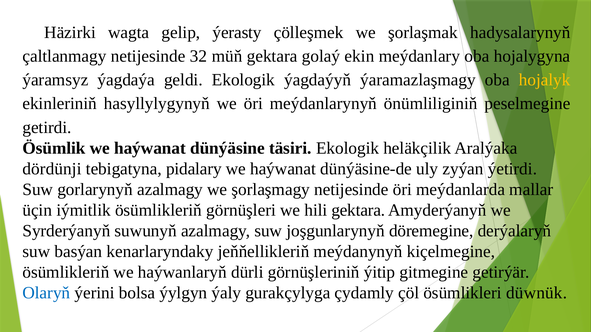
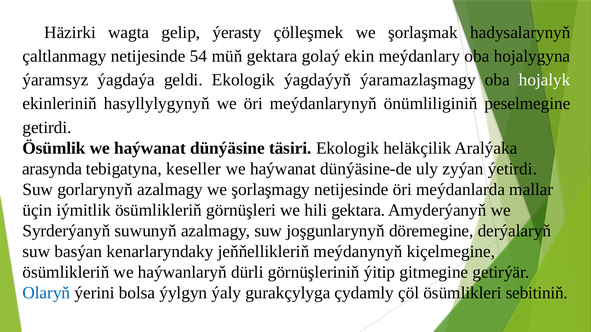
32: 32 -> 54
hojalyk colour: yellow -> white
dördünji: dördünji -> arasynda
pidalary: pidalary -> keseller
düwnük: düwnük -> sebitiniň
